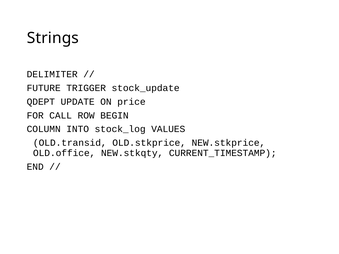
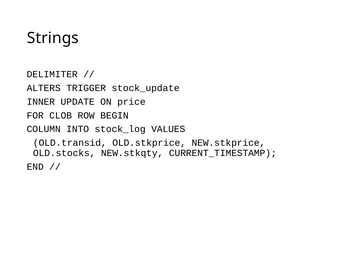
FUTURE: FUTURE -> ALTERS
QDEPT: QDEPT -> INNER
CALL: CALL -> CLOB
OLD.office: OLD.office -> OLD.stocks
